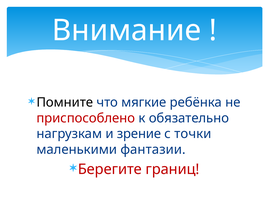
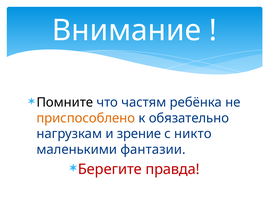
мягкие: мягкие -> частям
приспособлено colour: red -> orange
точки: точки -> никто
границ: границ -> правда
